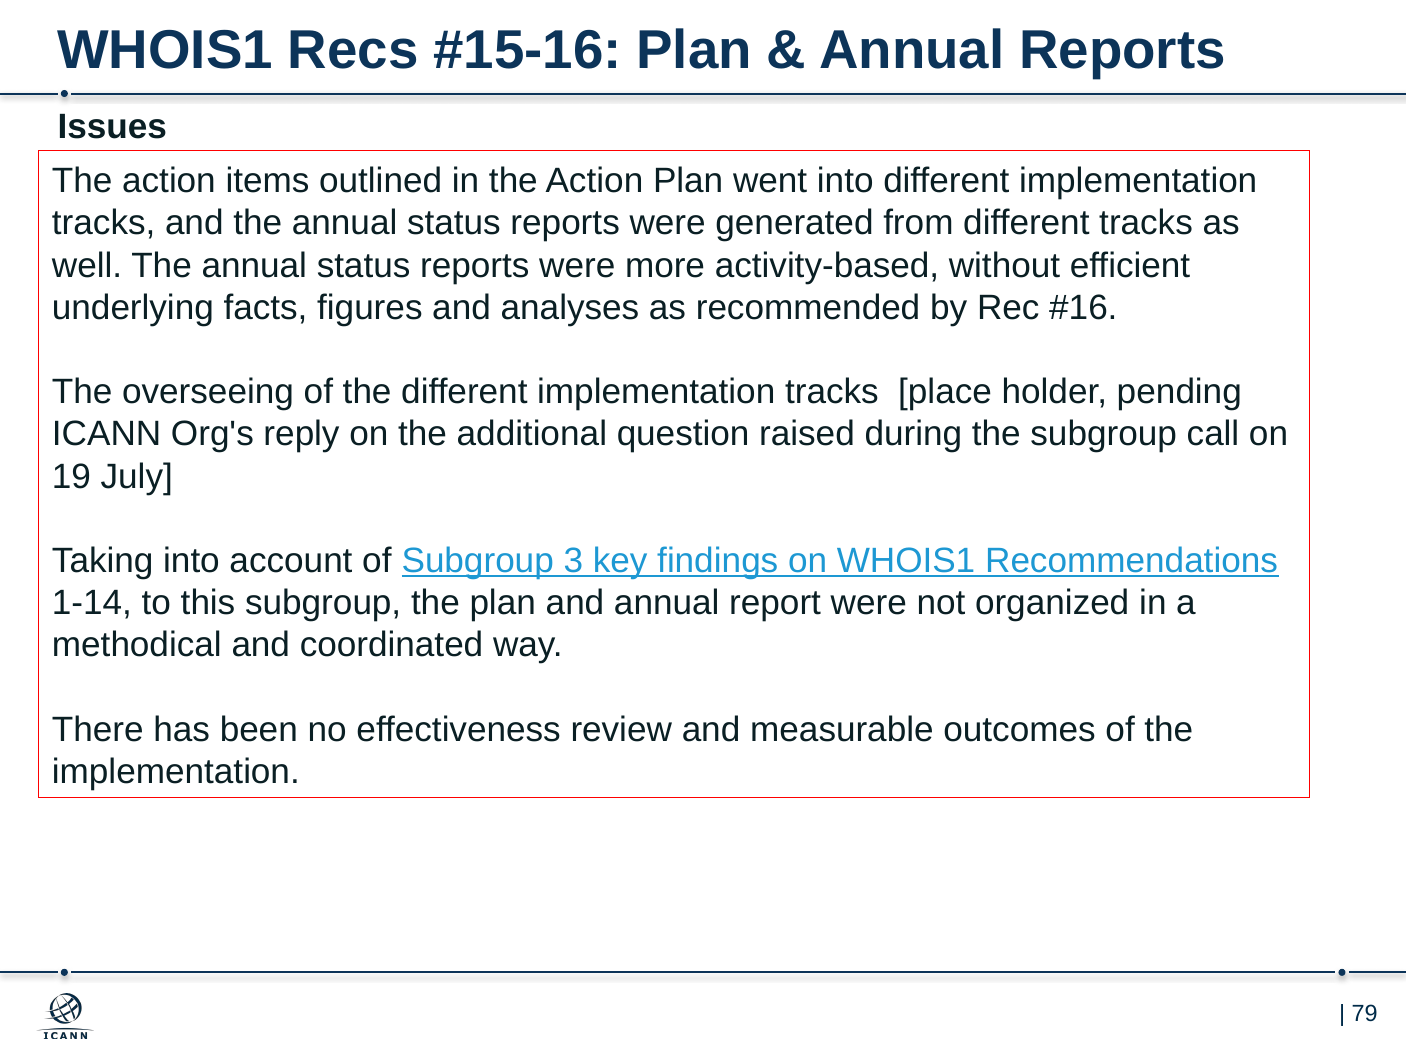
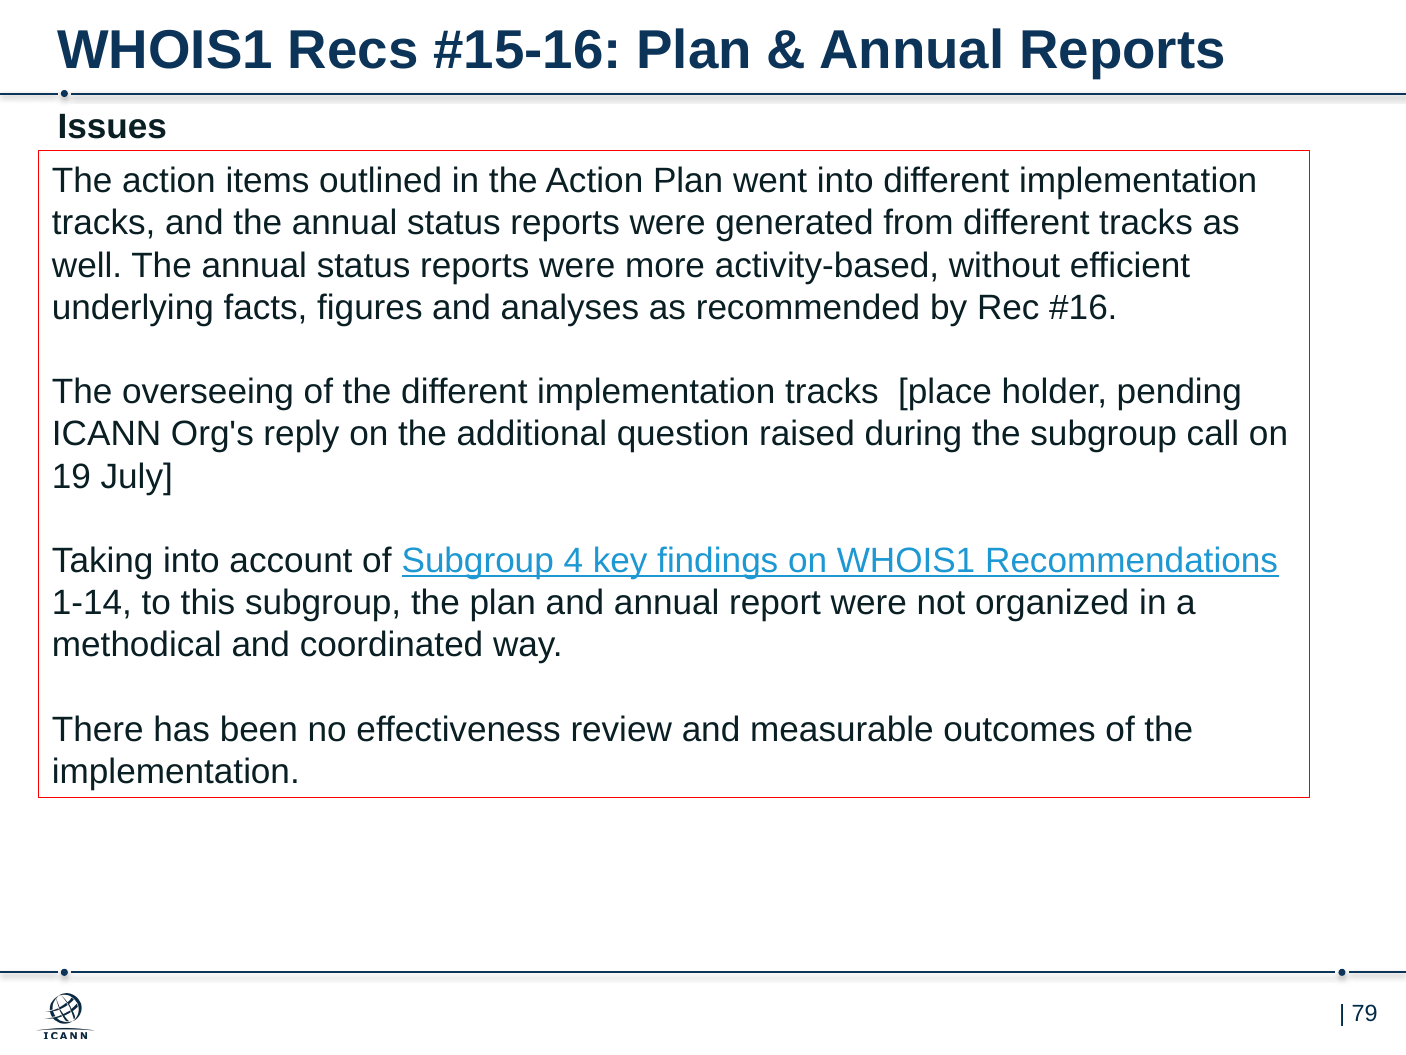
3: 3 -> 4
